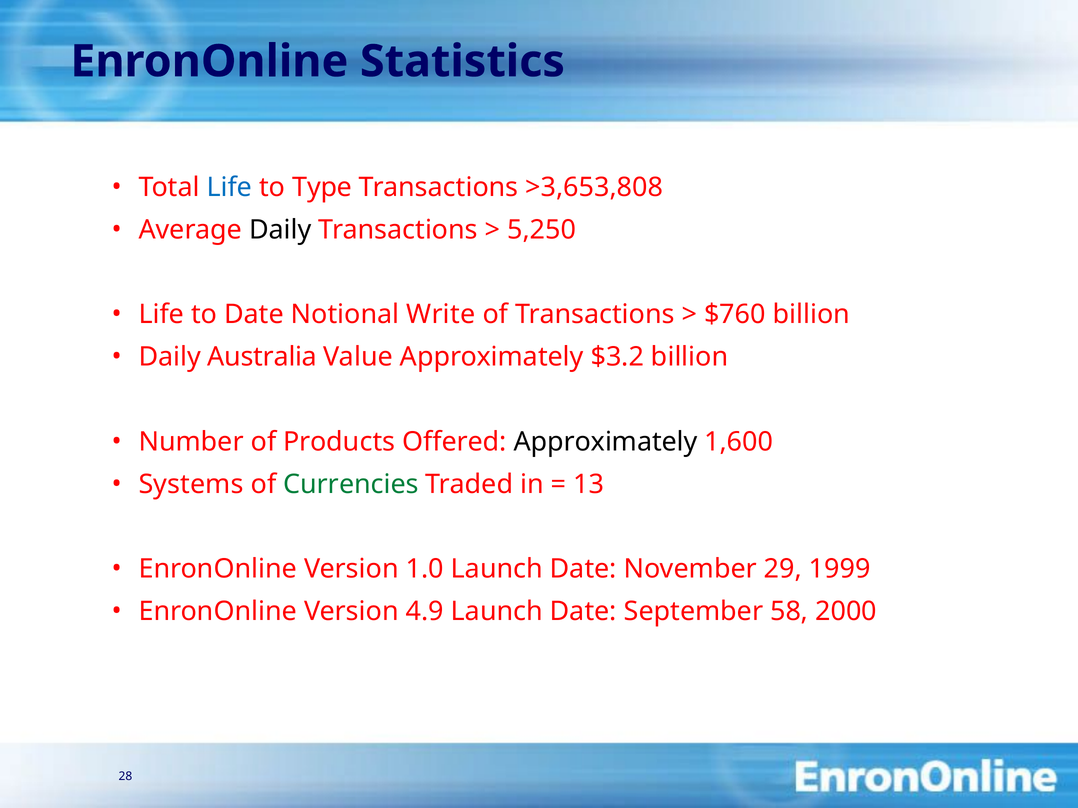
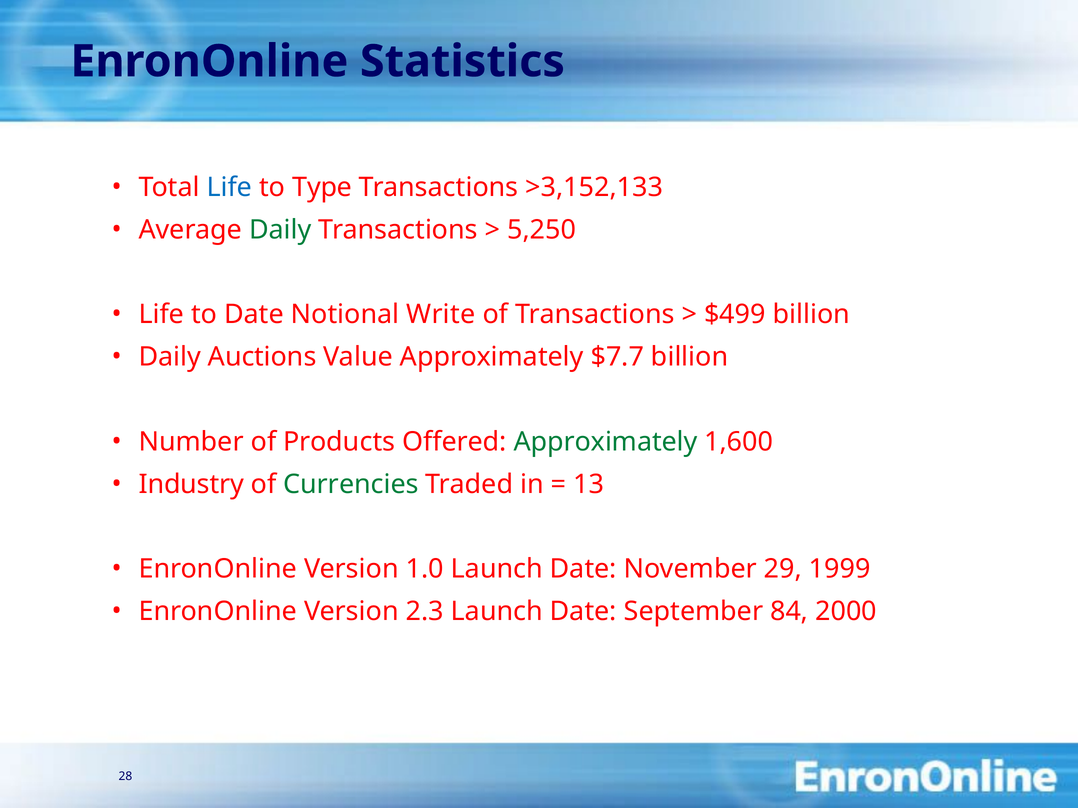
>3,653,808: >3,653,808 -> >3,152,133
Daily at (280, 230) colour: black -> green
$760: $760 -> $499
Australia: Australia -> Auctions
$3.2: $3.2 -> $7.7
Approximately at (605, 442) colour: black -> green
Systems: Systems -> Industry
4.9: 4.9 -> 2.3
58: 58 -> 84
